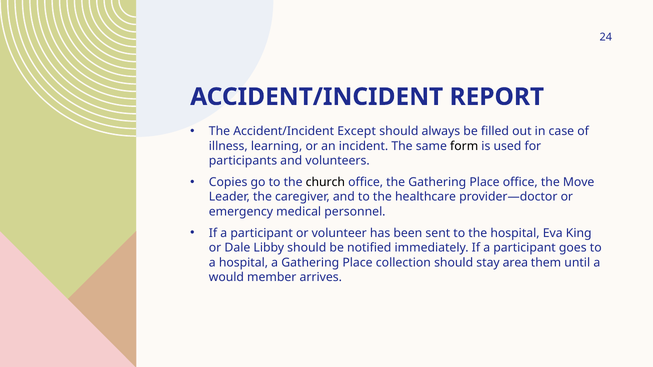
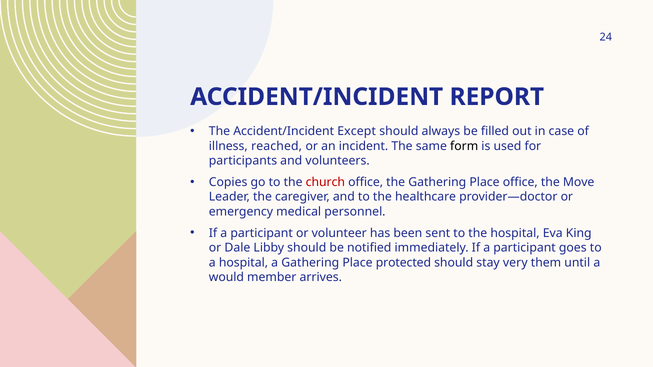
learning: learning -> reached
church colour: black -> red
collection: collection -> protected
area: area -> very
